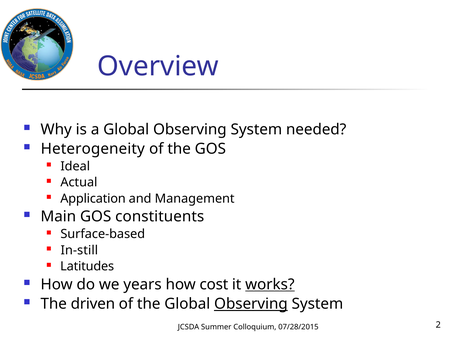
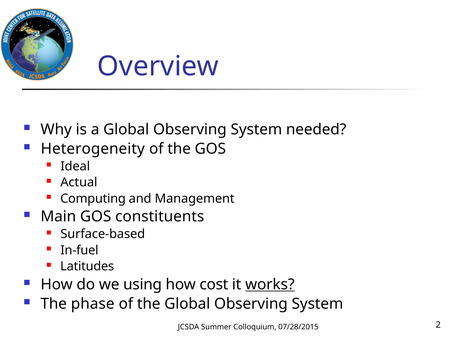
Application: Application -> Computing
In-still: In-still -> In-fuel
years: years -> using
driven: driven -> phase
Observing at (251, 304) underline: present -> none
